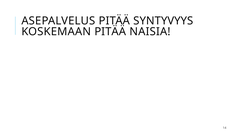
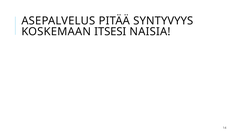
KOSKEMAAN PITÄÄ: PITÄÄ -> ITSESI
